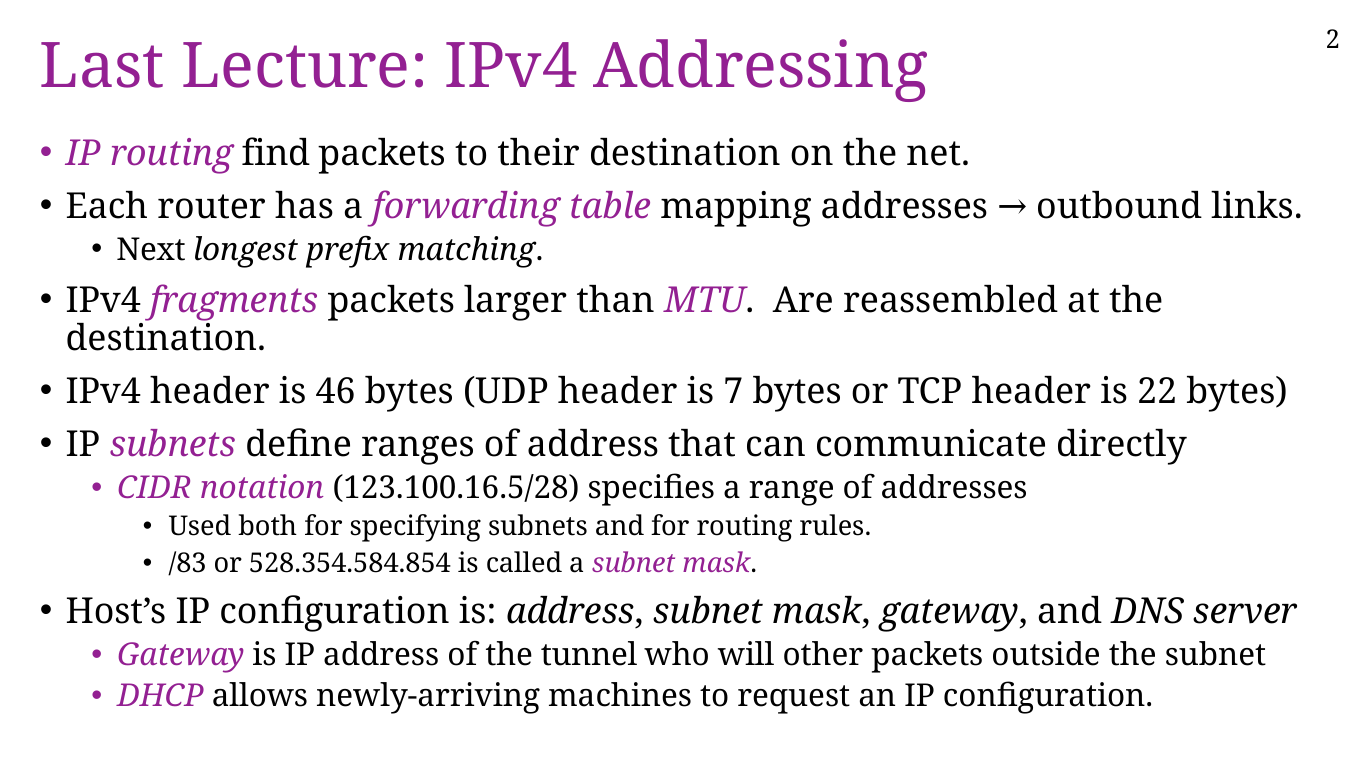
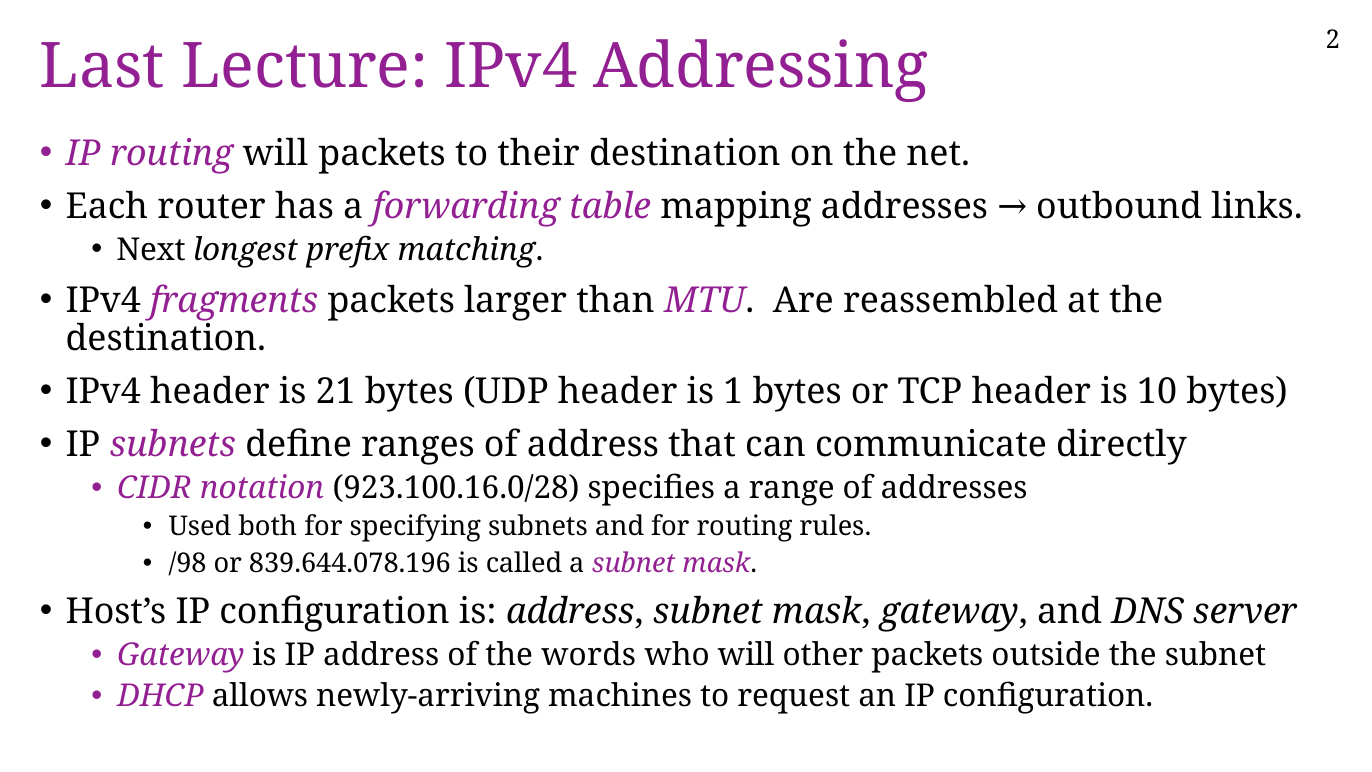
routing find: find -> will
46: 46 -> 21
7: 7 -> 1
22: 22 -> 10
123.100.16.5/28: 123.100.16.5/28 -> 923.100.16.0/28
/83: /83 -> /98
528.354.584.854: 528.354.584.854 -> 839.644.078.196
tunnel: tunnel -> words
